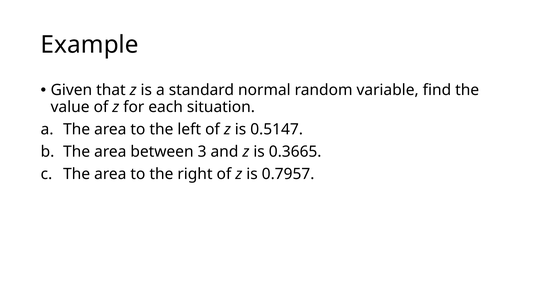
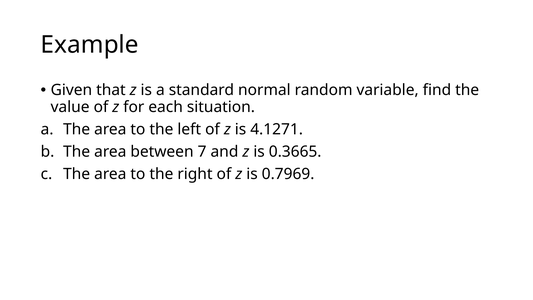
0.5147: 0.5147 -> 4.1271
3: 3 -> 7
0.7957: 0.7957 -> 0.7969
